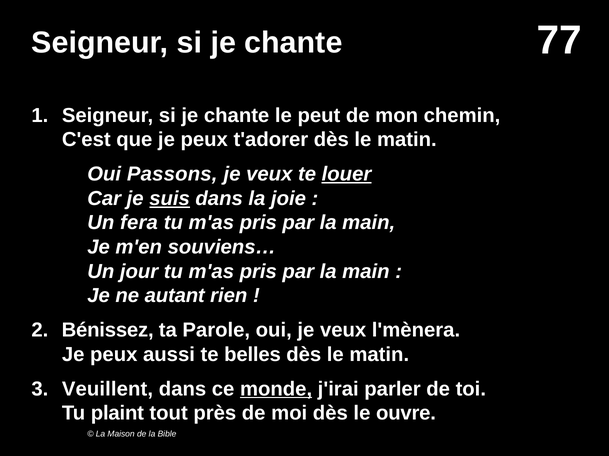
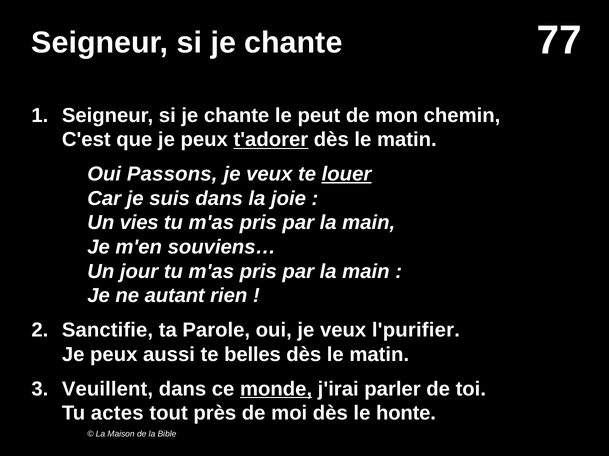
t'adorer underline: none -> present
suis underline: present -> none
fera: fera -> vies
Bénissez: Bénissez -> Sanctifie
l'mènera: l'mènera -> l'purifier
plaint: plaint -> actes
ouvre: ouvre -> honte
